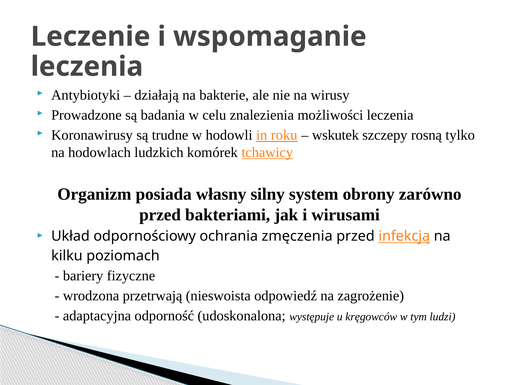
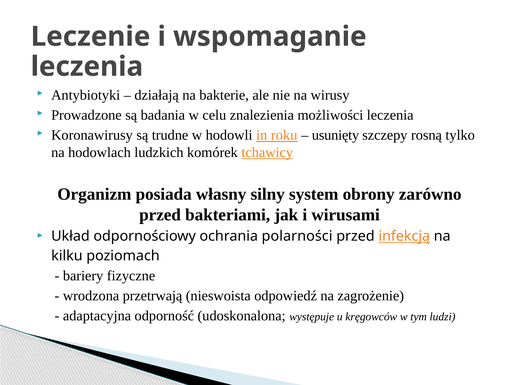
wskutek: wskutek -> usunięty
zmęczenia: zmęczenia -> polarności
